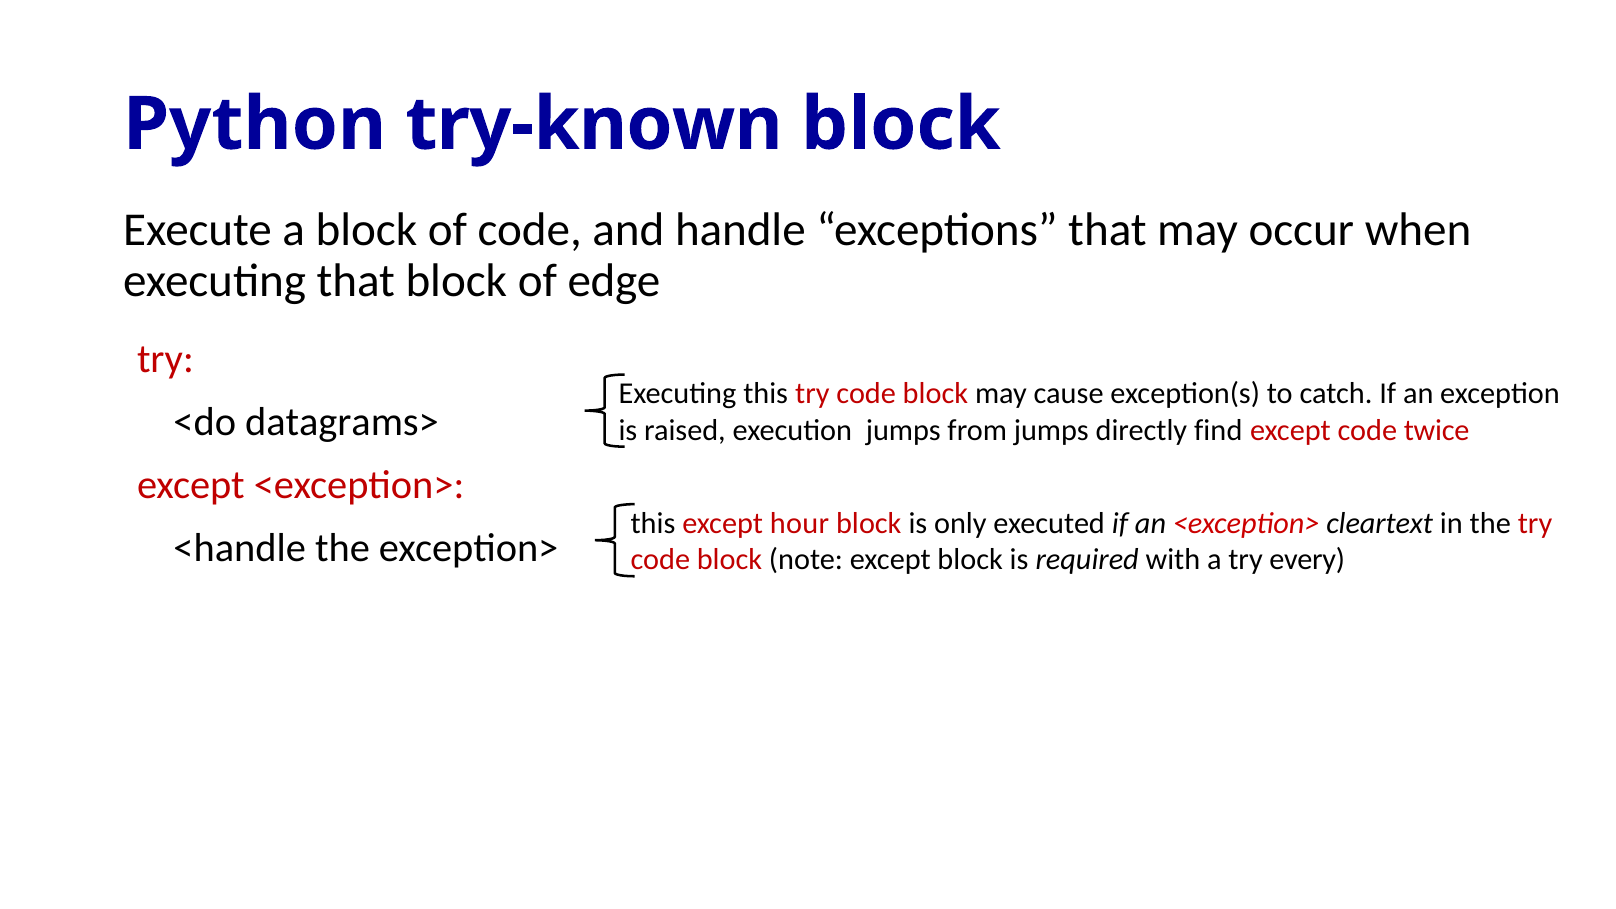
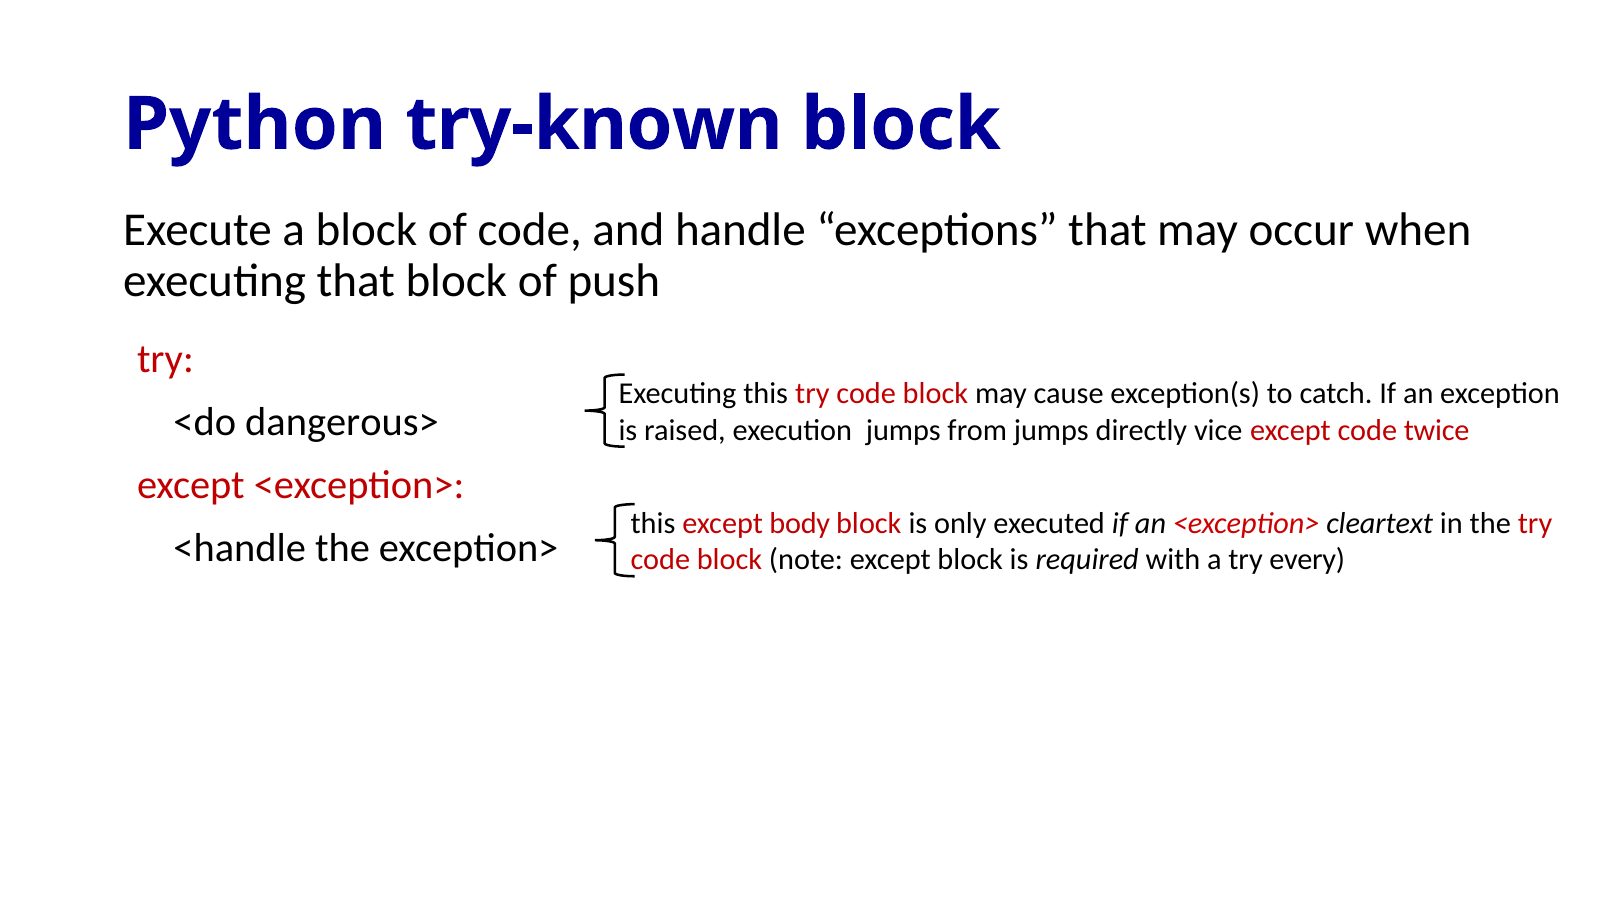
edge: edge -> push
datagrams>: datagrams> -> dangerous>
find: find -> vice
hour: hour -> body
